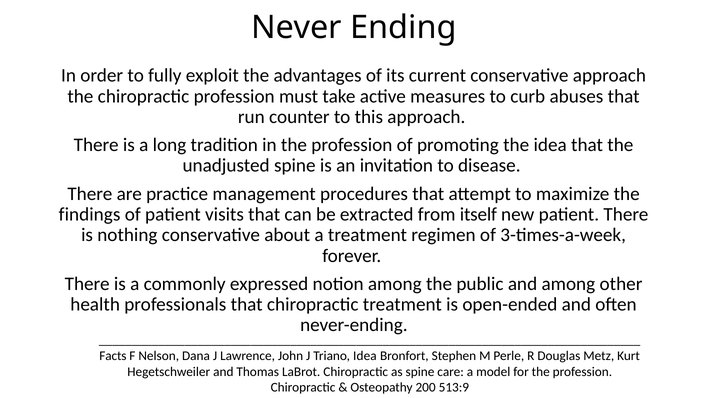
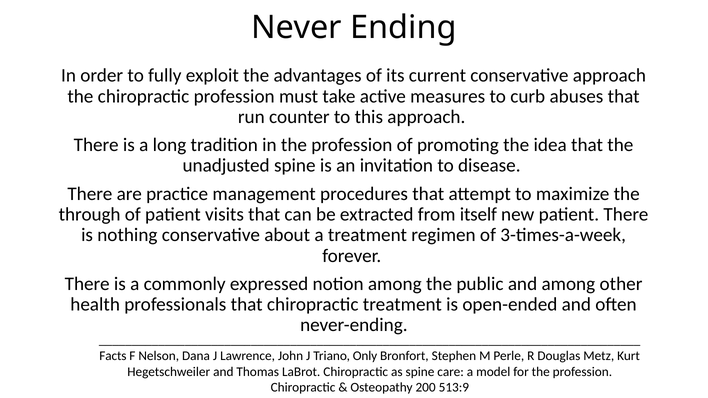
findings: findings -> through
Triano Idea: Idea -> Only
